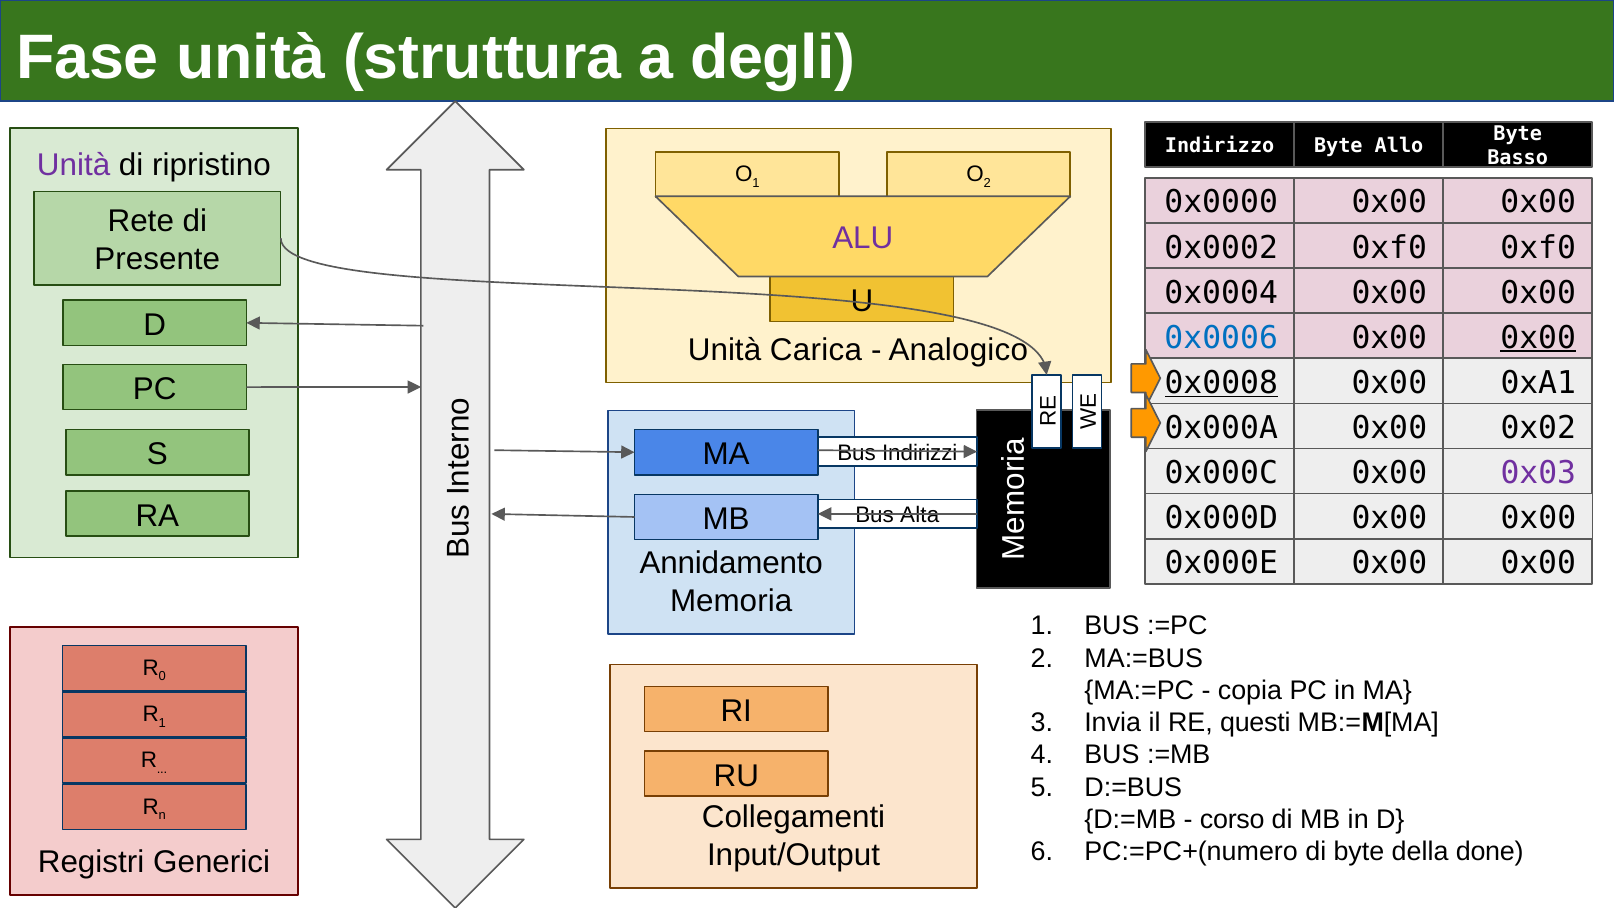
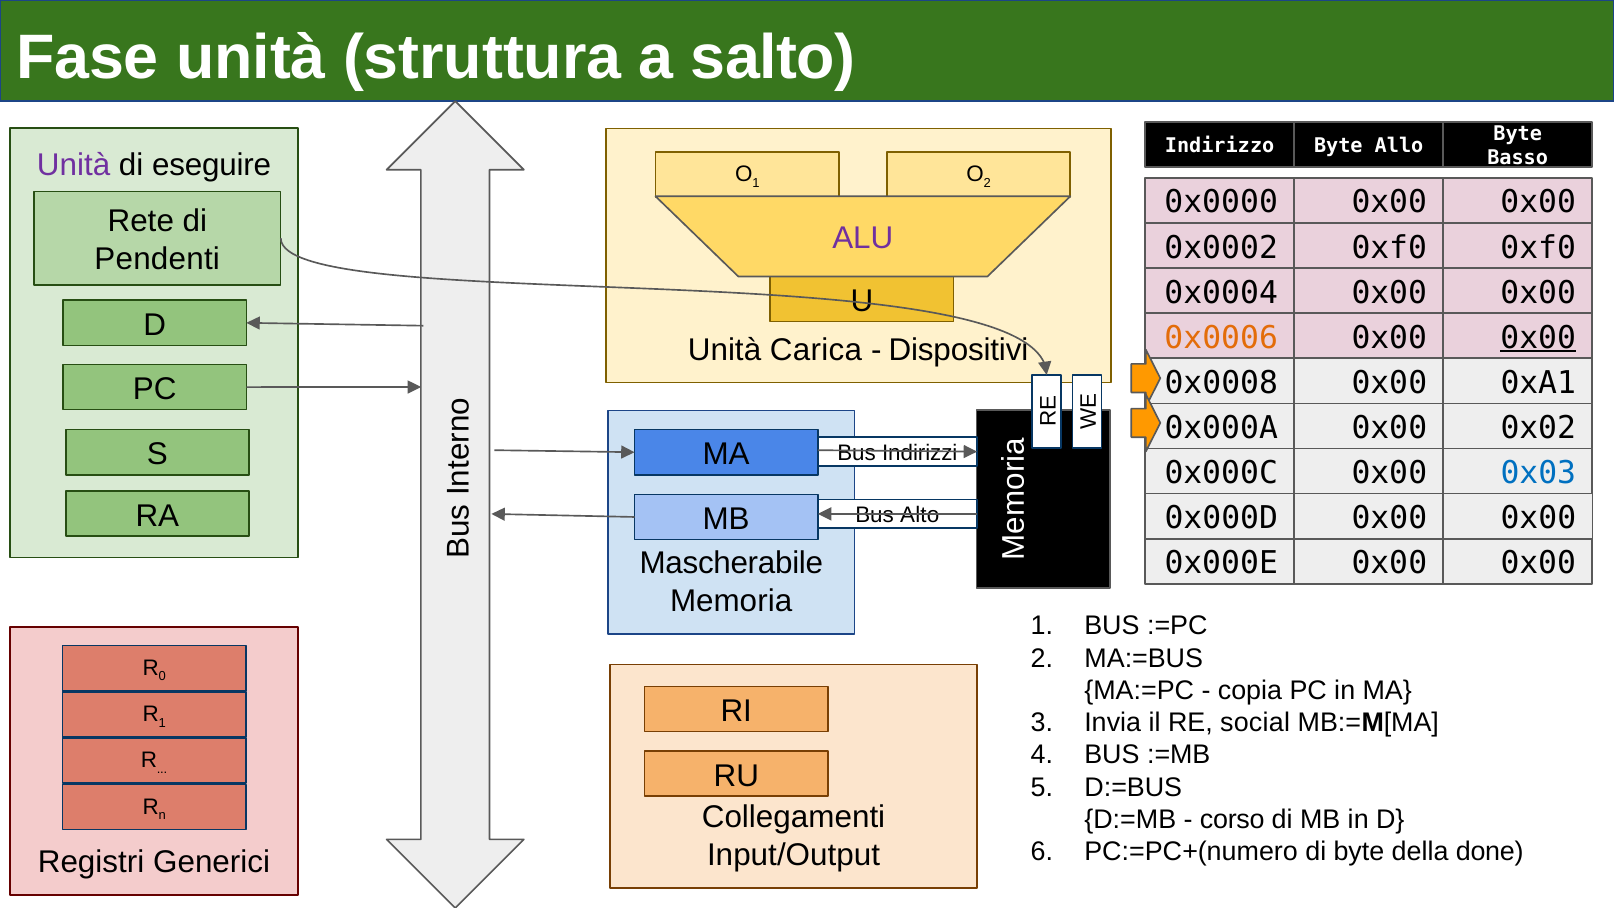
degli: degli -> salto
ripristino: ripristino -> eseguire
Presente: Presente -> Pendenti
0x0006 colour: blue -> orange
Analogico: Analogico -> Dispositivi
0x0008 underline: present -> none
0x03 colour: purple -> blue
Alta: Alta -> Alto
Annidamento: Annidamento -> Mascherabile
questi: questi -> social
